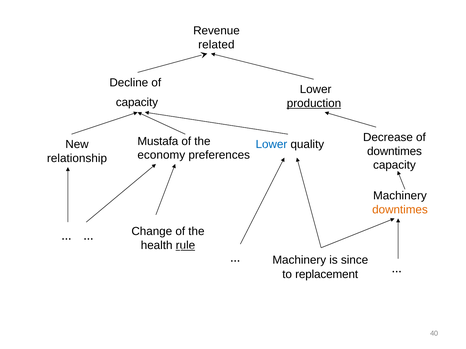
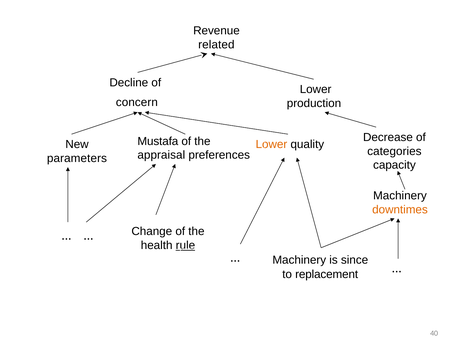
capacity at (137, 102): capacity -> concern
production underline: present -> none
Lower at (271, 144) colour: blue -> orange
downtimes at (394, 151): downtimes -> categories
economy: economy -> appraisal
relationship: relationship -> parameters
